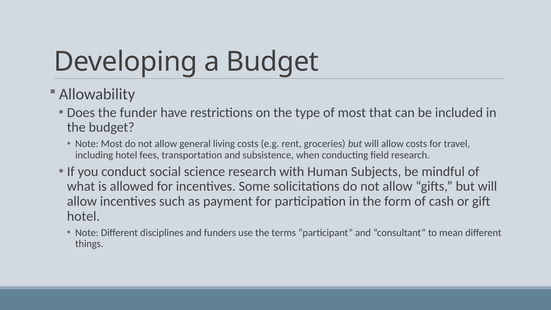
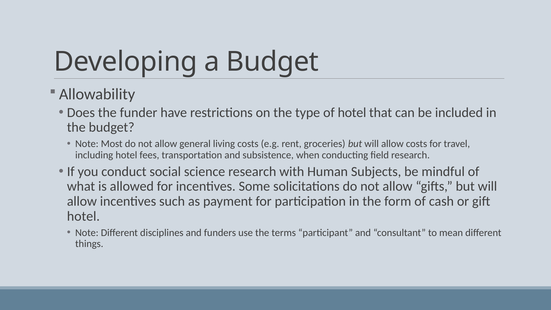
of most: most -> hotel
